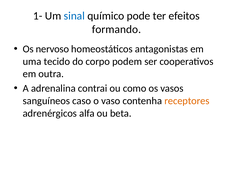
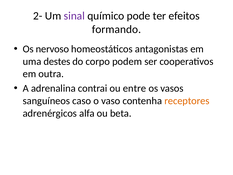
1-: 1- -> 2-
sinal colour: blue -> purple
tecido: tecido -> destes
como: como -> entre
